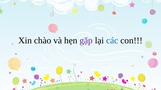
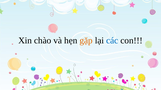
gặp colour: purple -> orange
